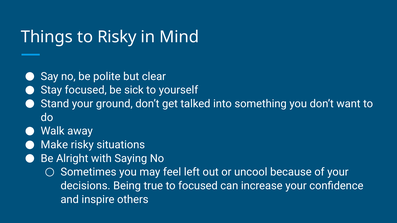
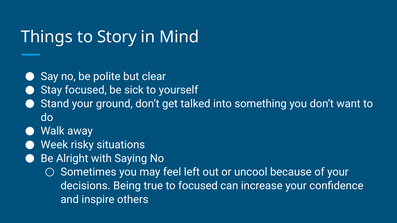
to Risky: Risky -> Story
Make: Make -> Week
